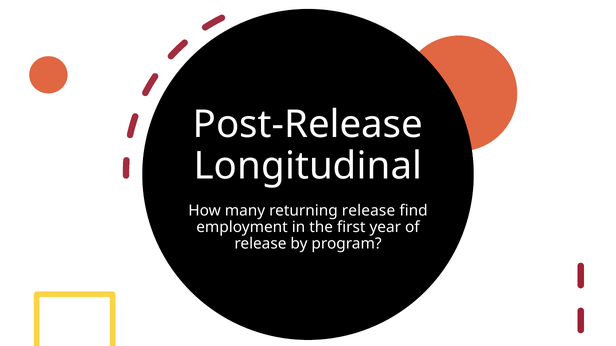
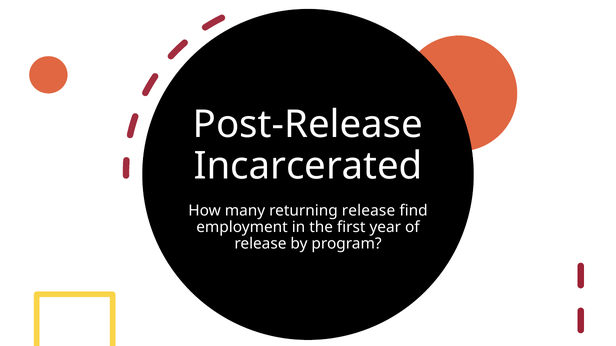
Longitudinal: Longitudinal -> Incarcerated
